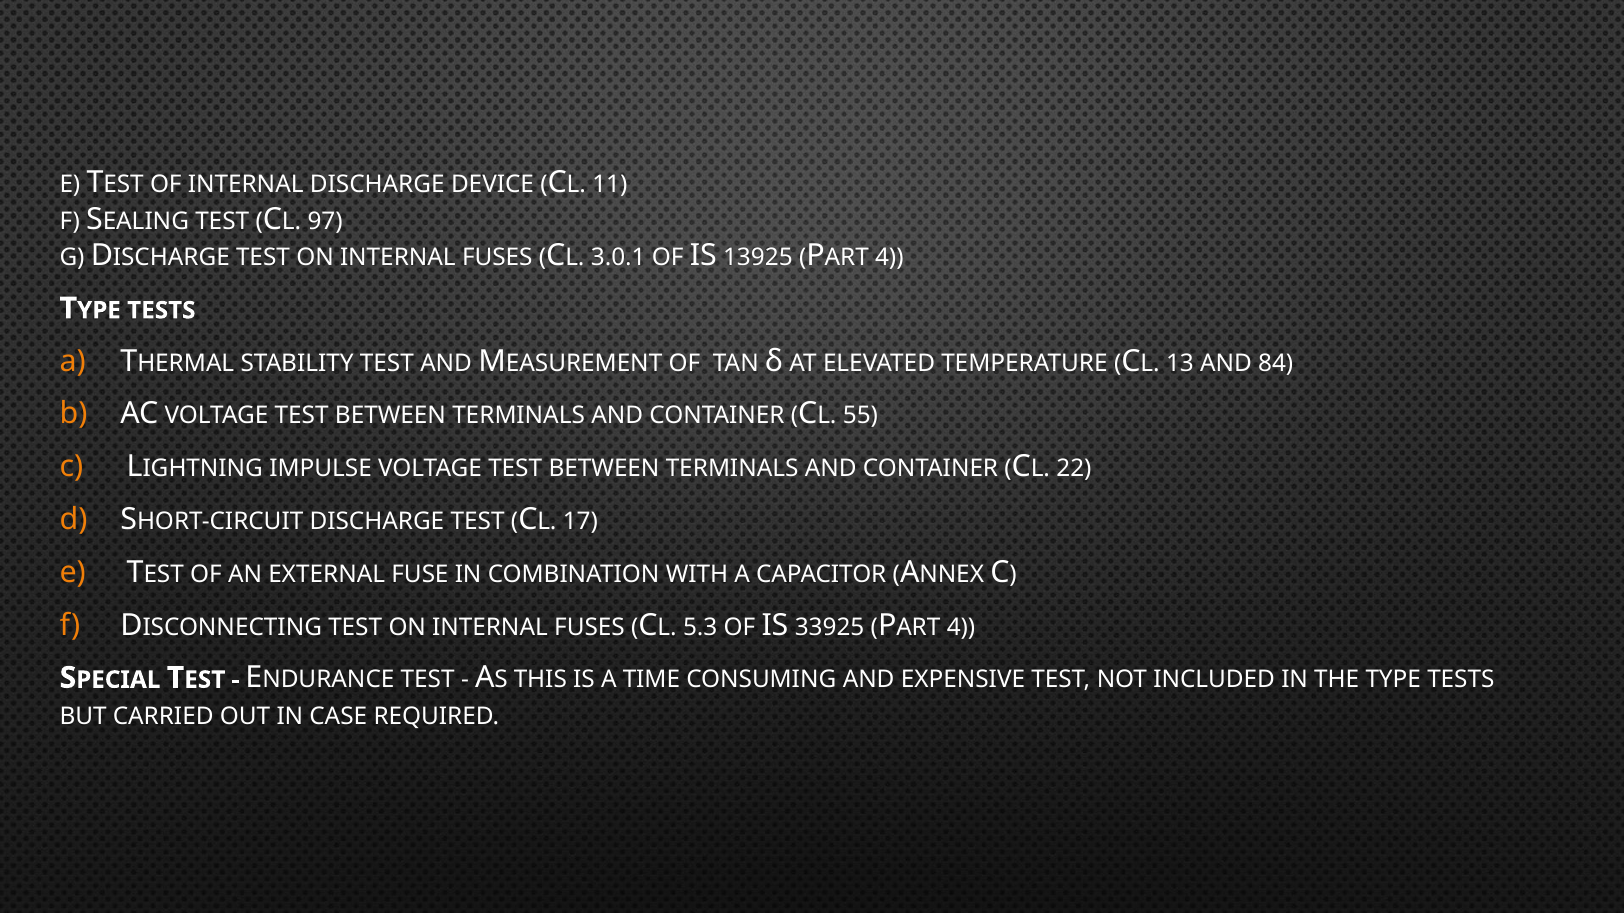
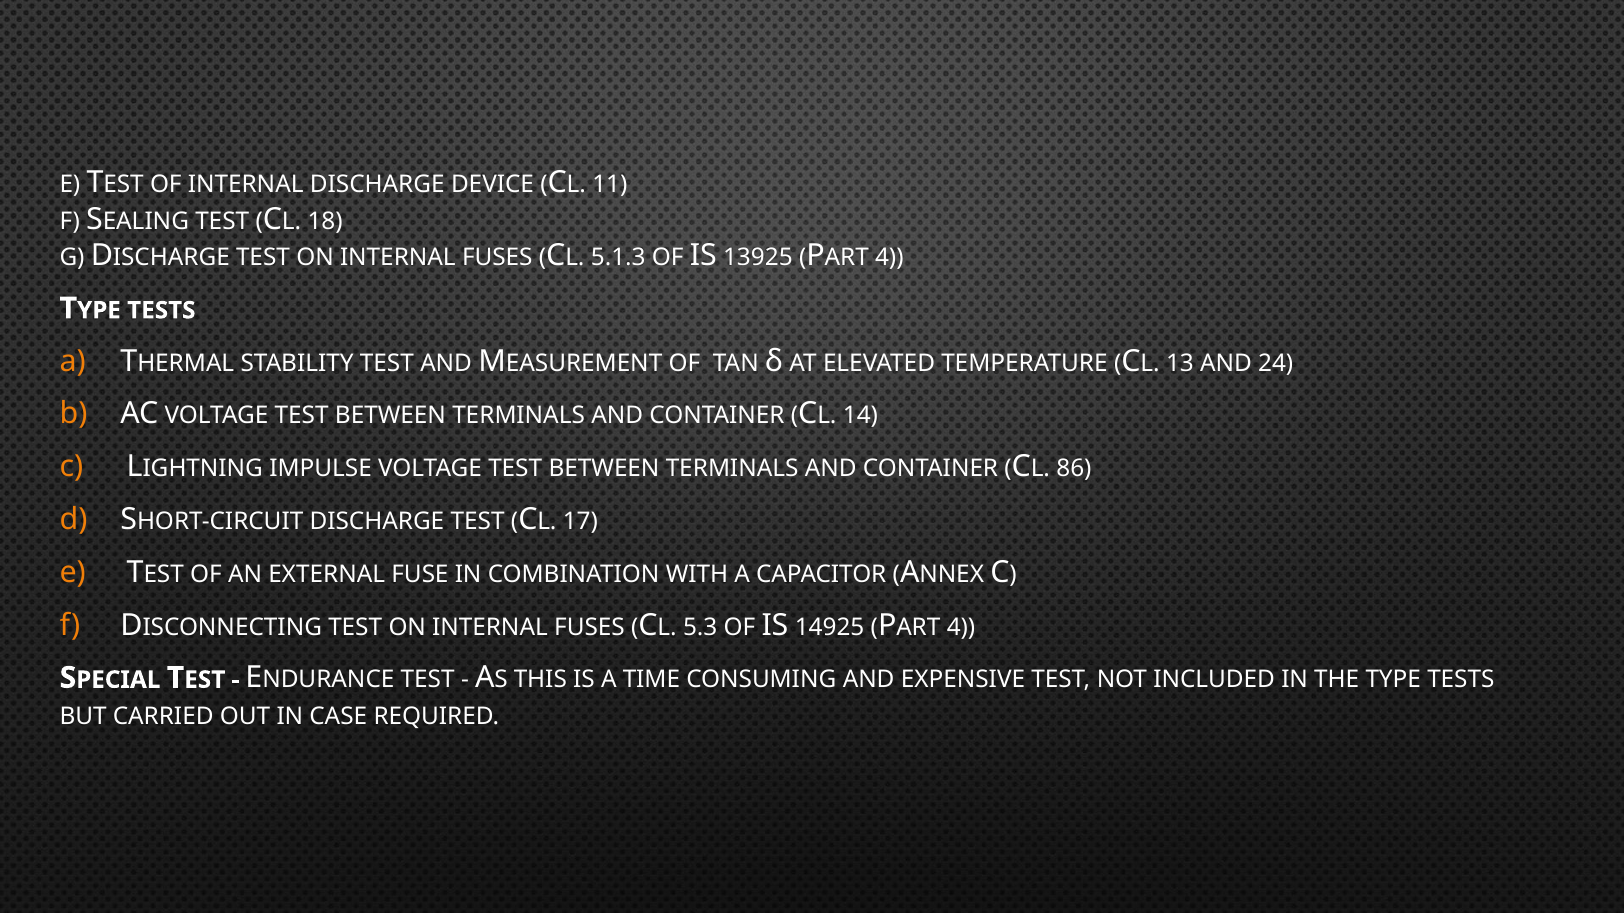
97: 97 -> 18
3.0.1: 3.0.1 -> 5.1.3
84: 84 -> 24
55: 55 -> 14
22: 22 -> 86
33925: 33925 -> 14925
